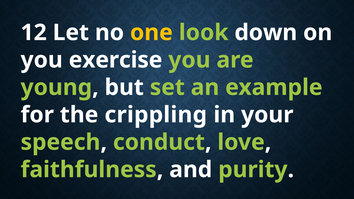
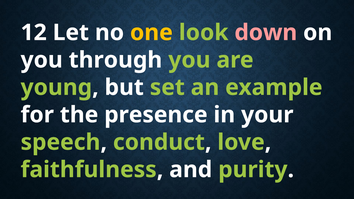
down colour: white -> pink
exercise: exercise -> through
crippling: crippling -> presence
